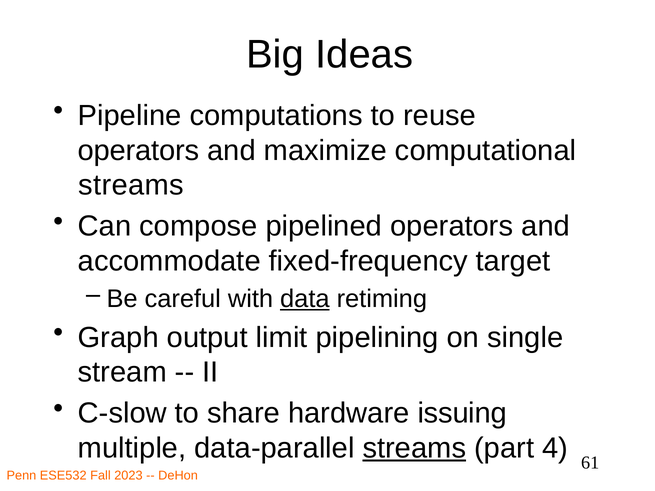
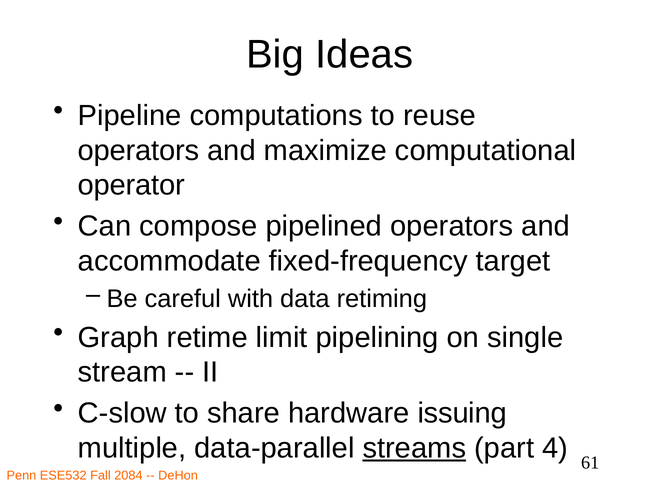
streams at (131, 185): streams -> operator
data underline: present -> none
output: output -> retime
2023: 2023 -> 2084
